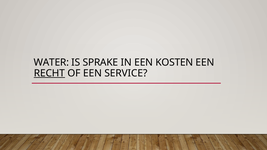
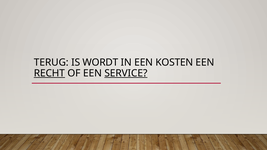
WATER: WATER -> TERUG
SPRAKE: SPRAKE -> WORDT
SERVICE underline: none -> present
